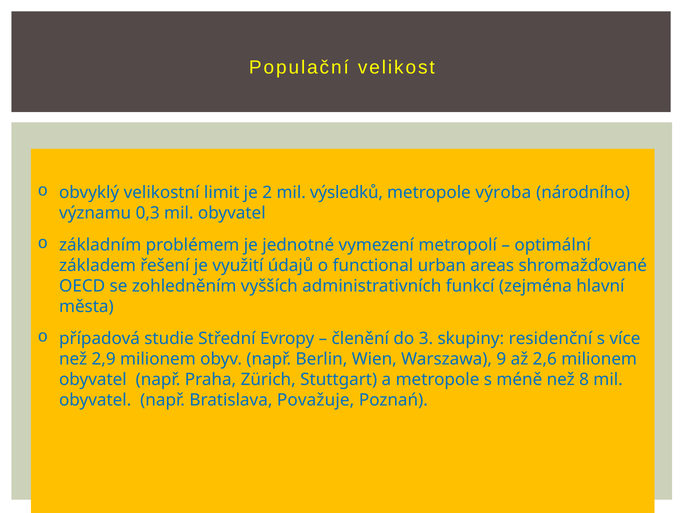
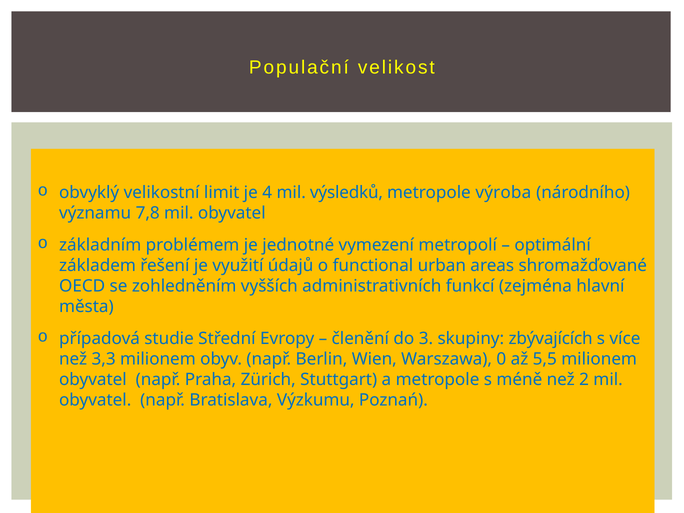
2: 2 -> 4
0,3: 0,3 -> 7,8
residenční: residenční -> zbývajících
2,9: 2,9 -> 3,3
9: 9 -> 0
2,6: 2,6 -> 5,5
8: 8 -> 2
Považuje: Považuje -> Výzkumu
